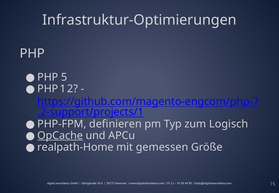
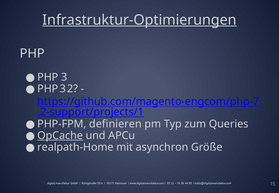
Infrastruktur-Optimierungen underline: none -> present
5 at (64, 77): 5 -> 3
1 at (63, 89): 1 -> 3
Logisch: Logisch -> Queries
gemessen: gemessen -> asynchron
